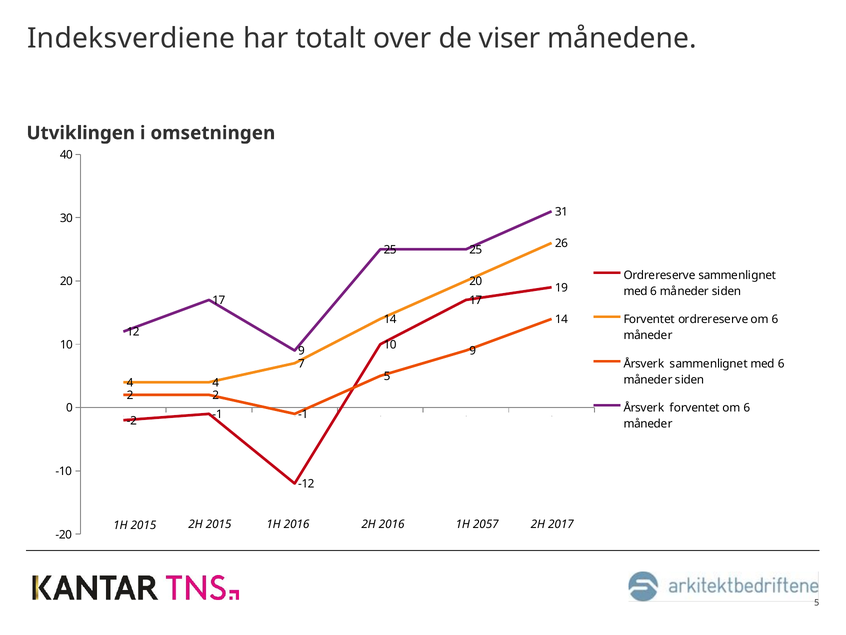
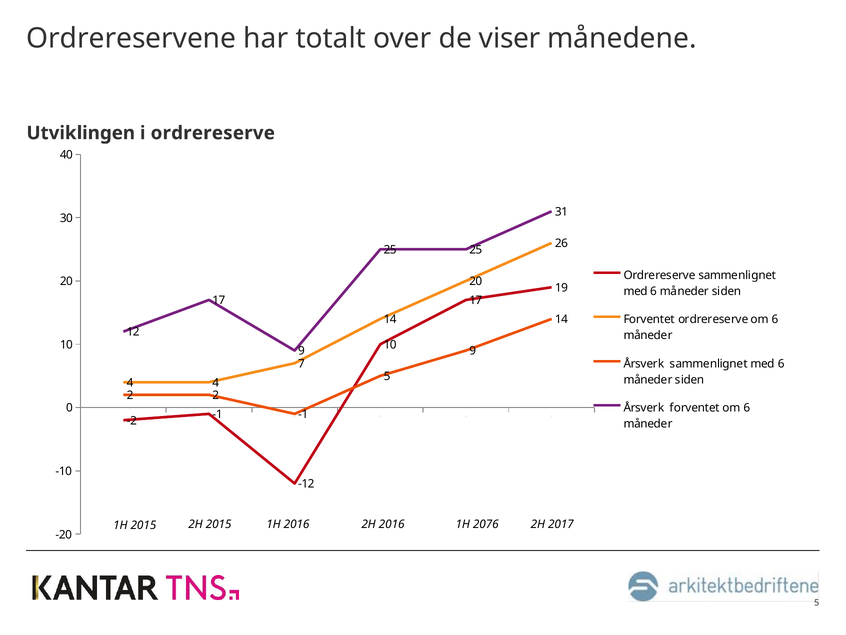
Indeksverdiene: Indeksverdiene -> Ordrereservene
i omsetningen: omsetningen -> ordrereserve
2057: 2057 -> 2076
